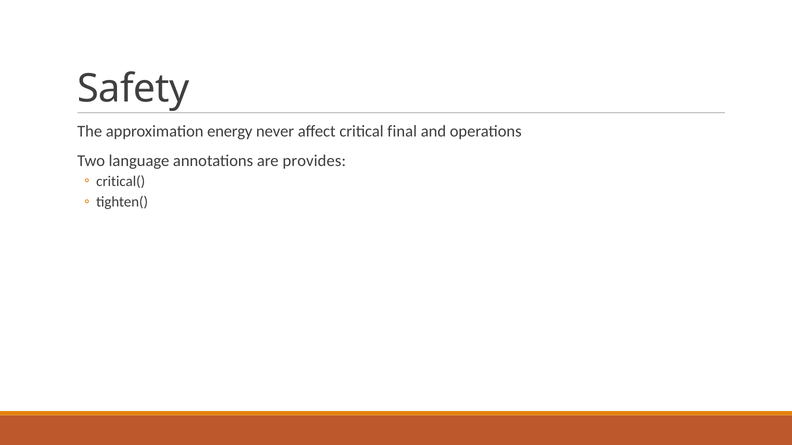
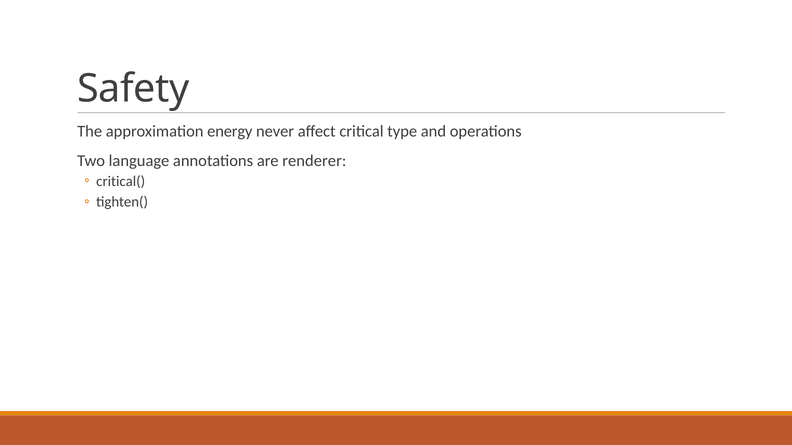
final: final -> type
provides: provides -> renderer
